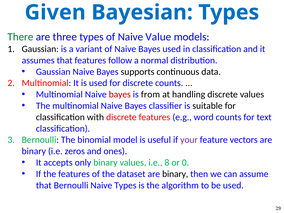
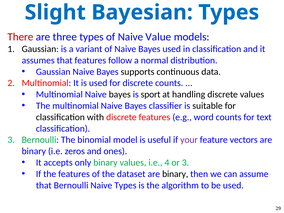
Given: Given -> Slight
There colour: green -> red
bayes at (120, 94) colour: red -> black
from: from -> sport
8: 8 -> 4
or 0: 0 -> 3
